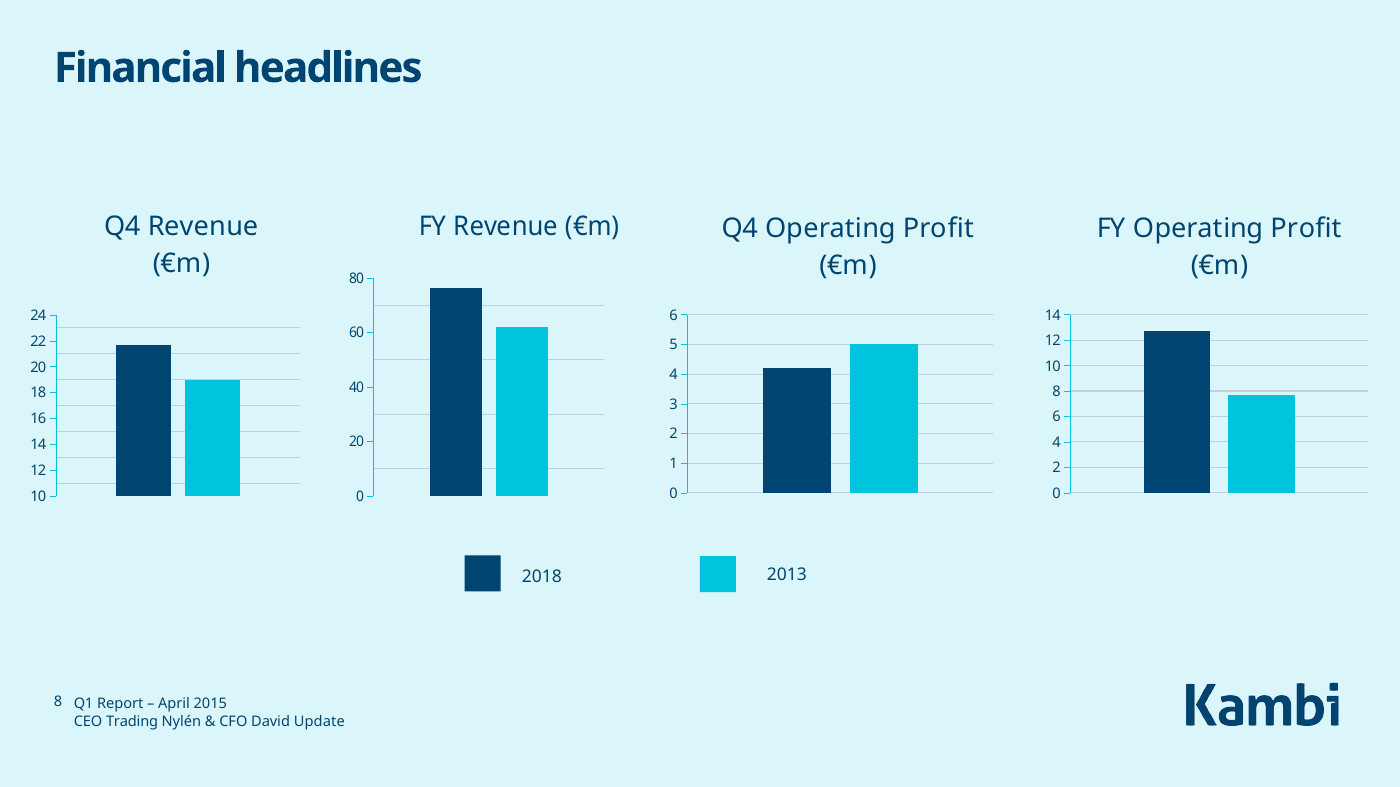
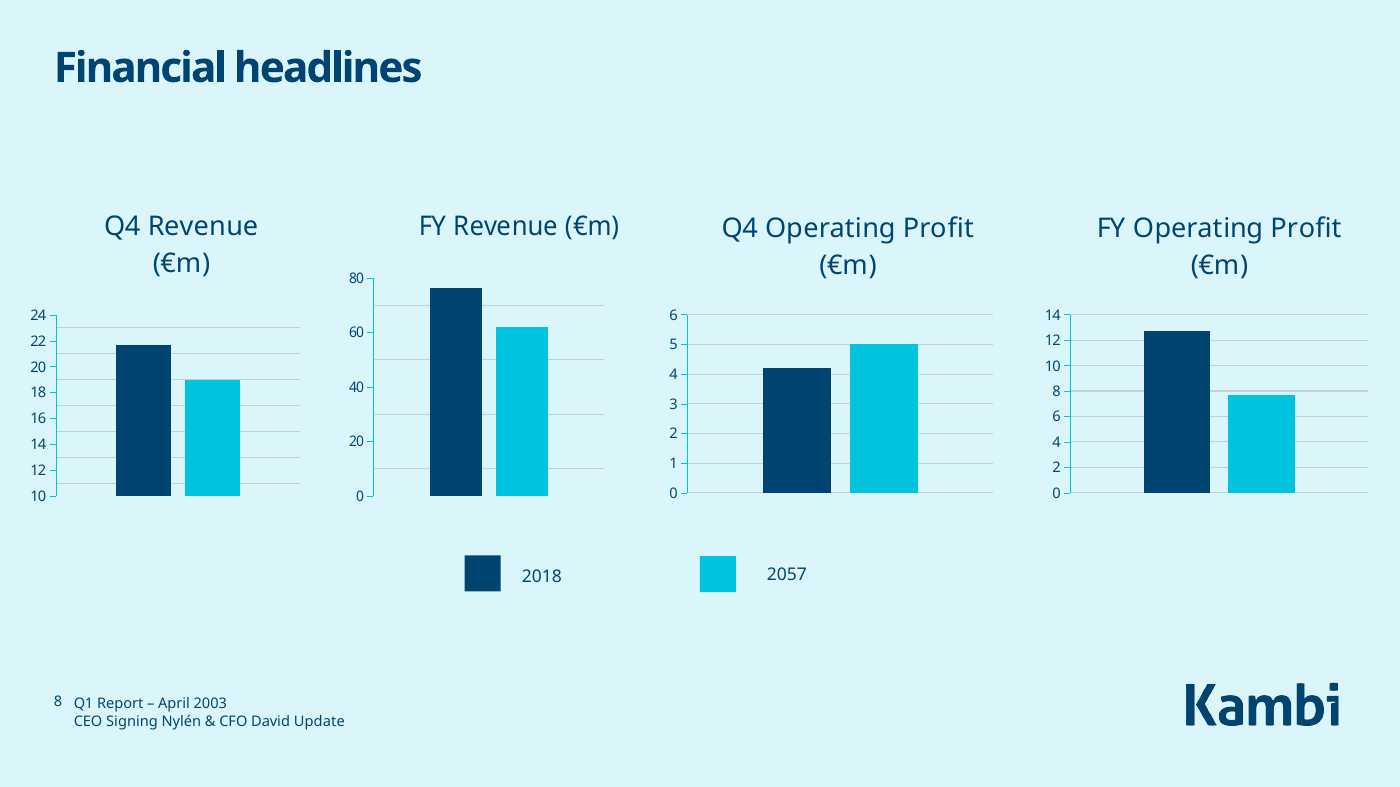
2013: 2013 -> 2057
2015: 2015 -> 2003
Trading: Trading -> Signing
